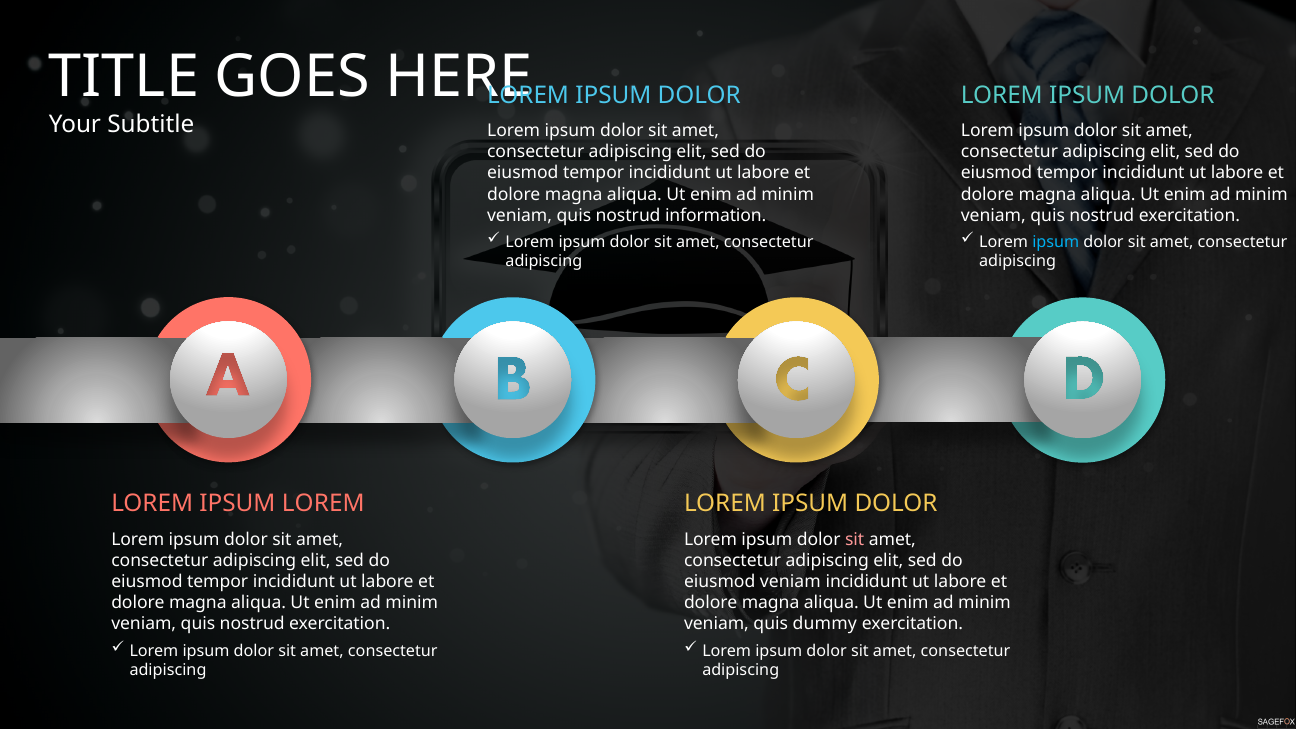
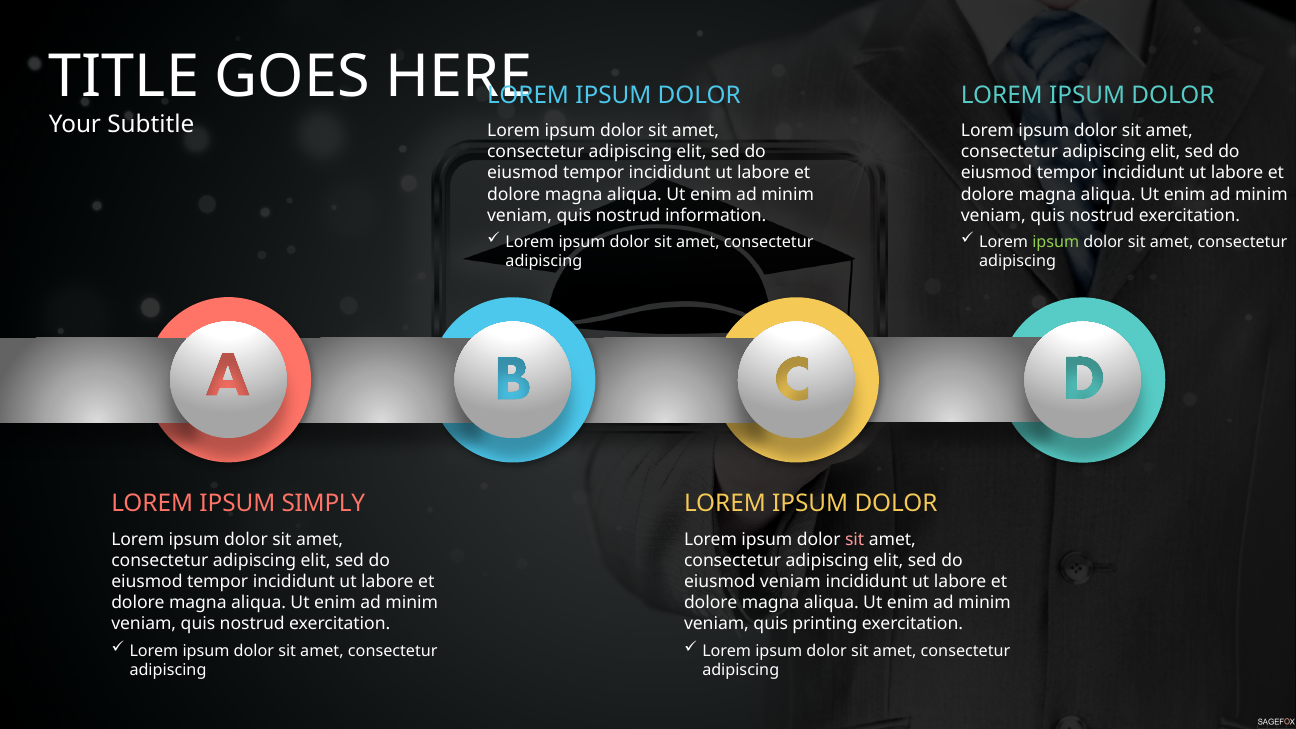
ipsum at (1056, 242) colour: light blue -> light green
IPSUM LOREM: LOREM -> SIMPLY
dummy: dummy -> printing
